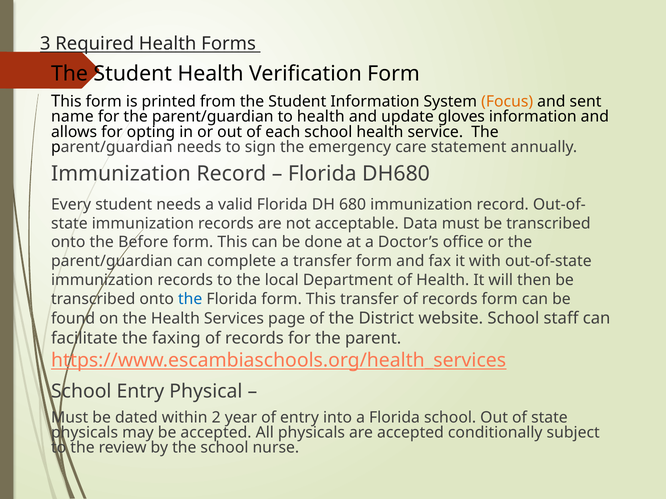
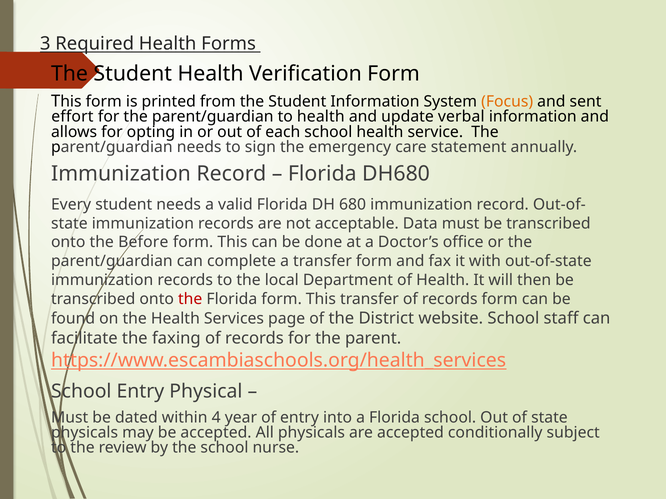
name: name -> effort
gloves: gloves -> verbal
the at (190, 299) colour: blue -> red
2: 2 -> 4
